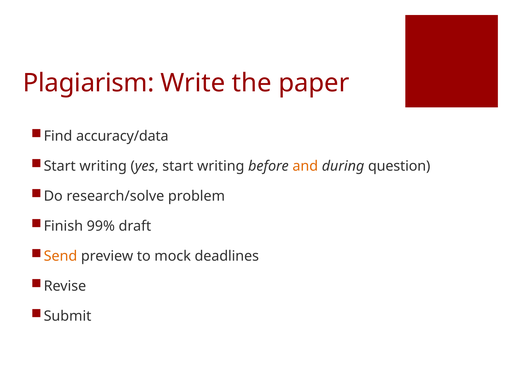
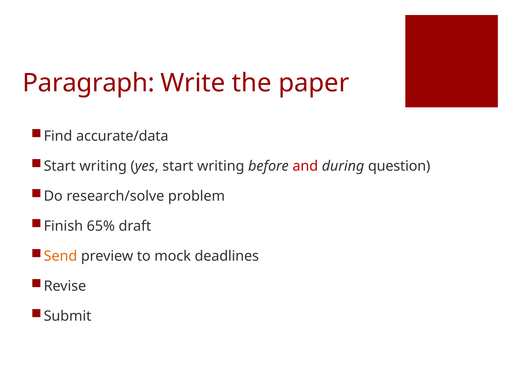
Plagiarism: Plagiarism -> Paragraph
accuracy/data: accuracy/data -> accurate/data
and colour: orange -> red
99%: 99% -> 65%
